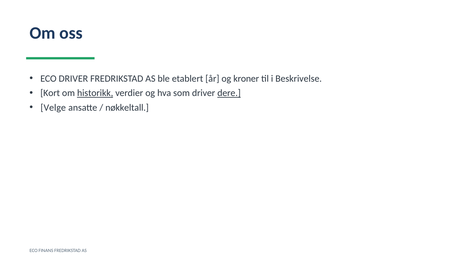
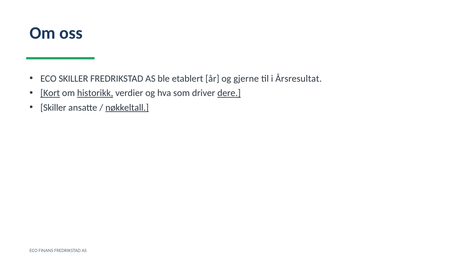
ECO DRIVER: DRIVER -> SKILLER
kroner: kroner -> gjerne
Beskrivelse: Beskrivelse -> Årsresultat
Kort underline: none -> present
Velge at (53, 108): Velge -> Skiller
nøkkeltall underline: none -> present
